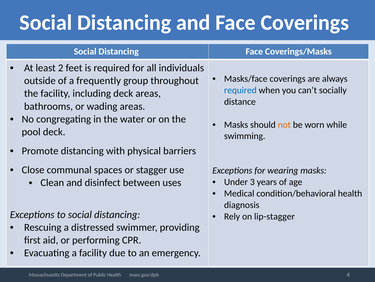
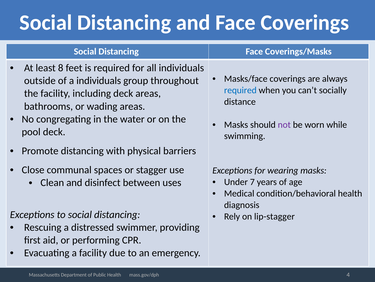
2: 2 -> 8
a frequently: frequently -> individuals
not colour: orange -> purple
3: 3 -> 7
